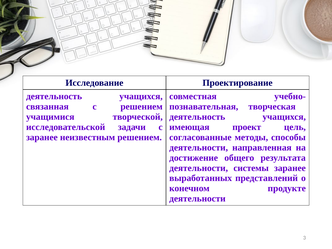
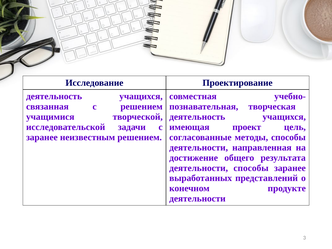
деятельности системы: системы -> способы
